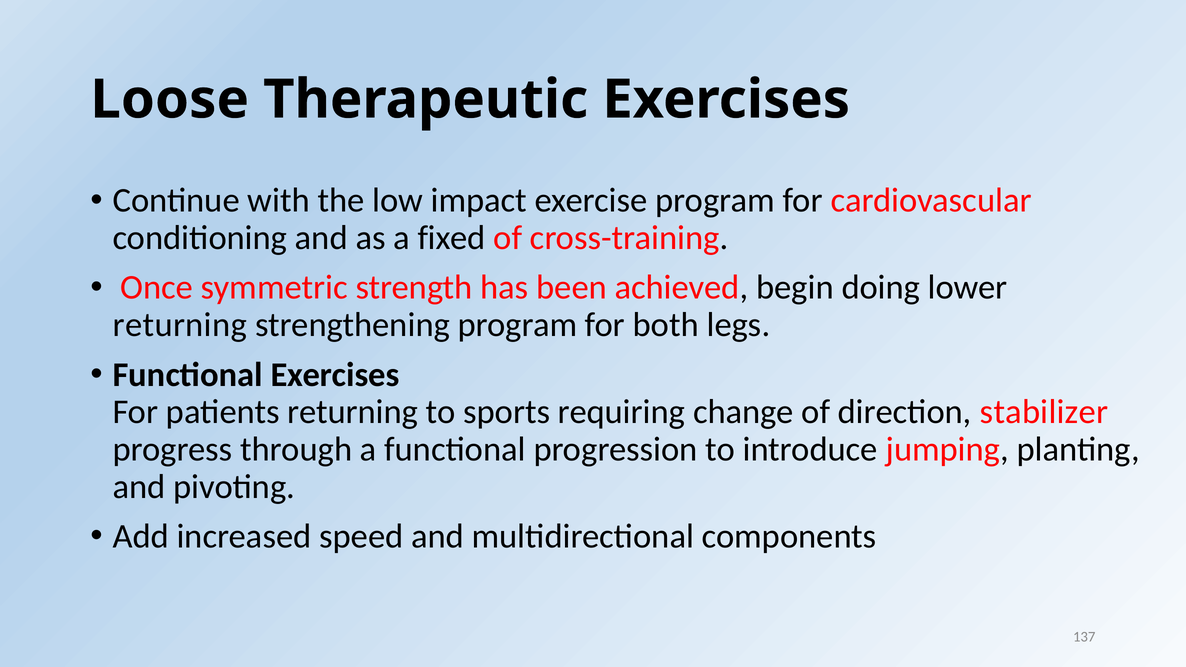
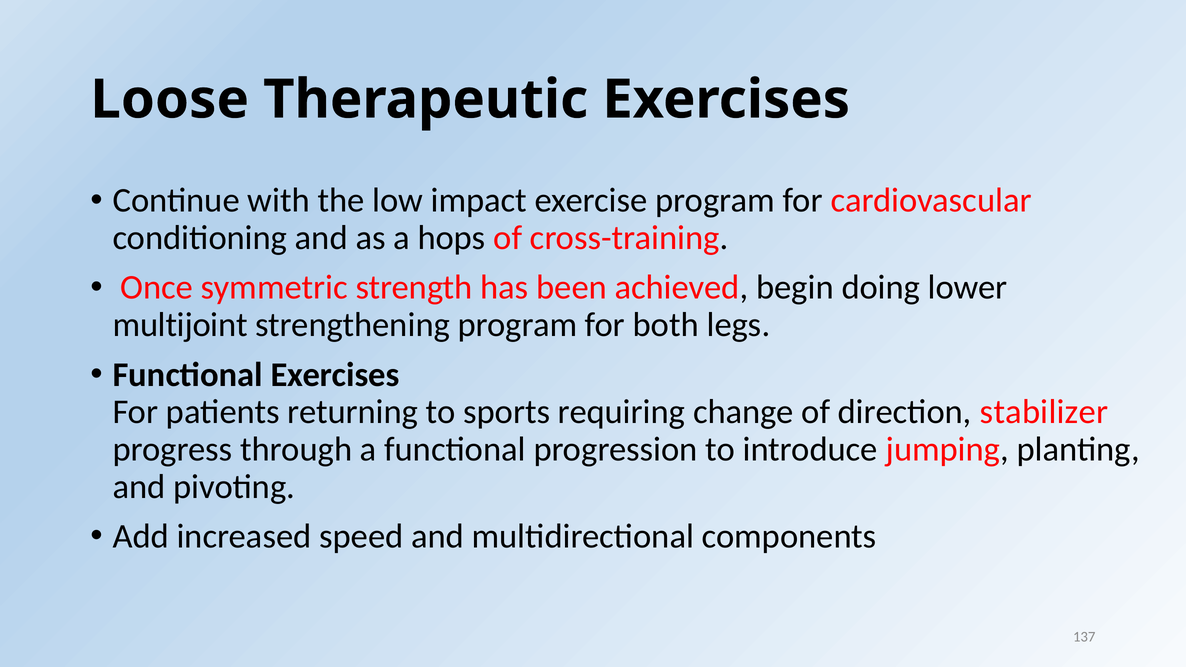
fixed: fixed -> hops
returning at (180, 325): returning -> multijoint
